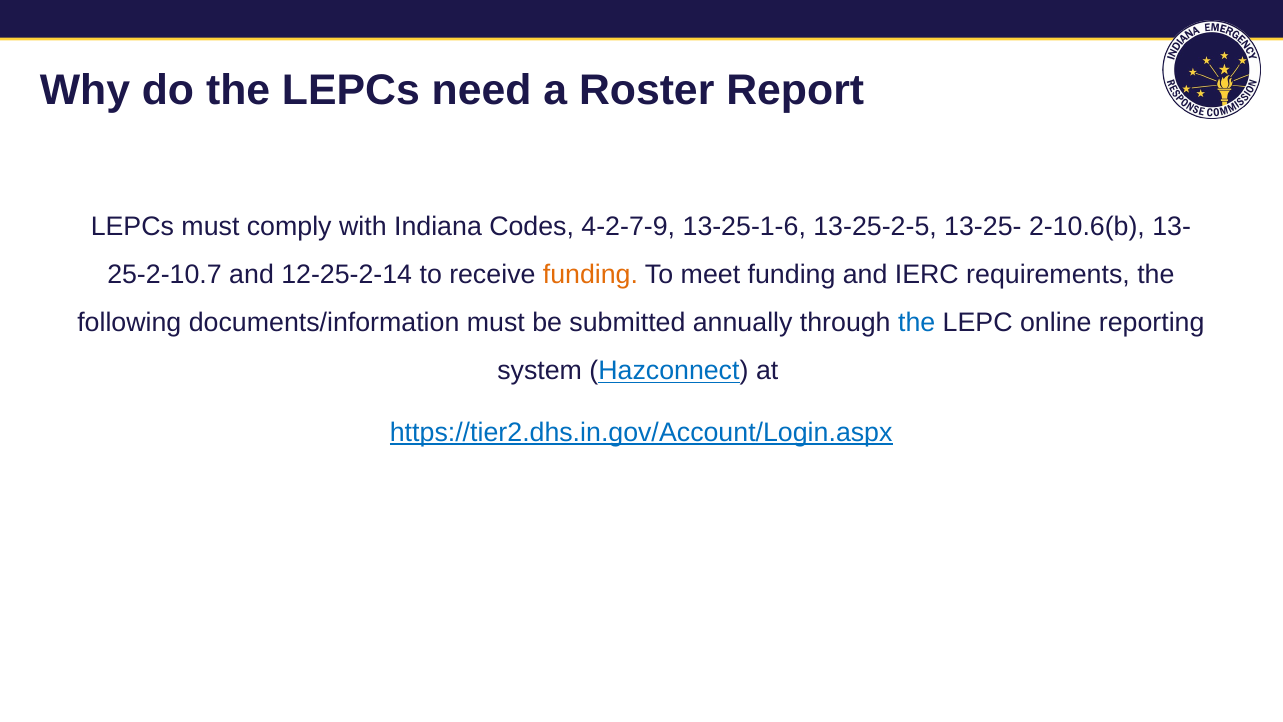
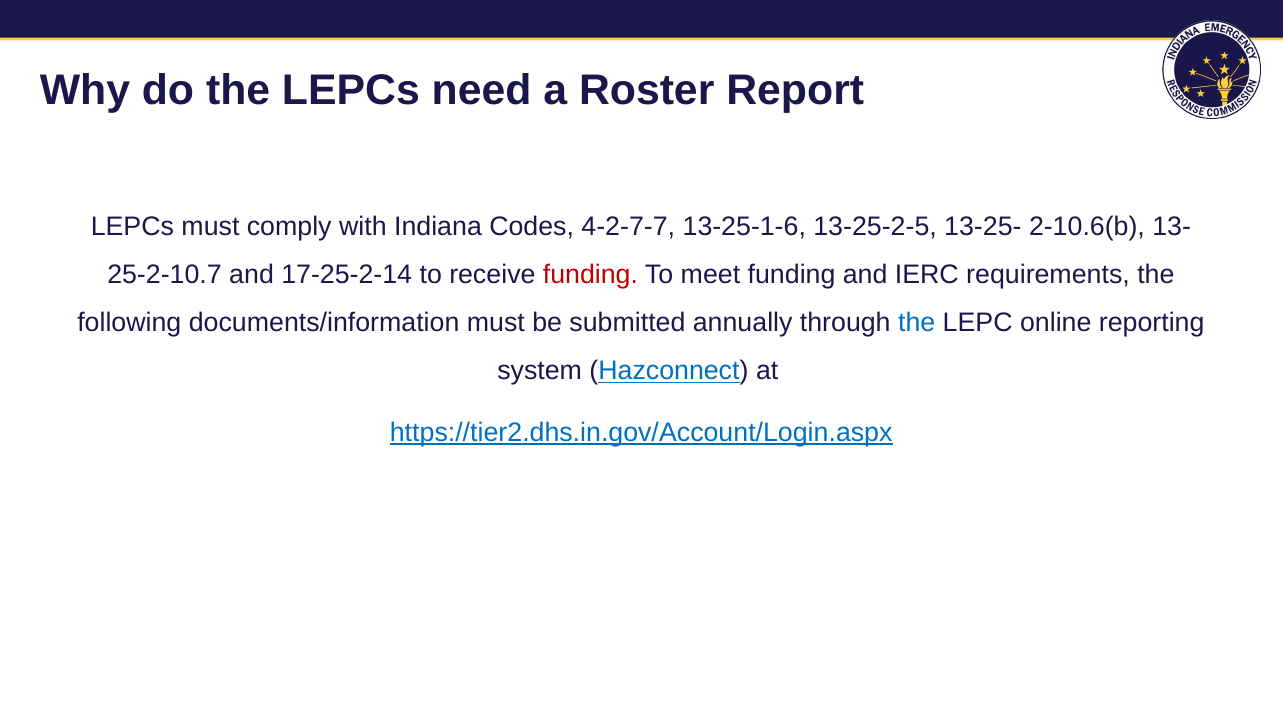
4-2-7-9: 4-2-7-9 -> 4-2-7-7
12-25-2-14: 12-25-2-14 -> 17-25-2-14
funding at (590, 275) colour: orange -> red
